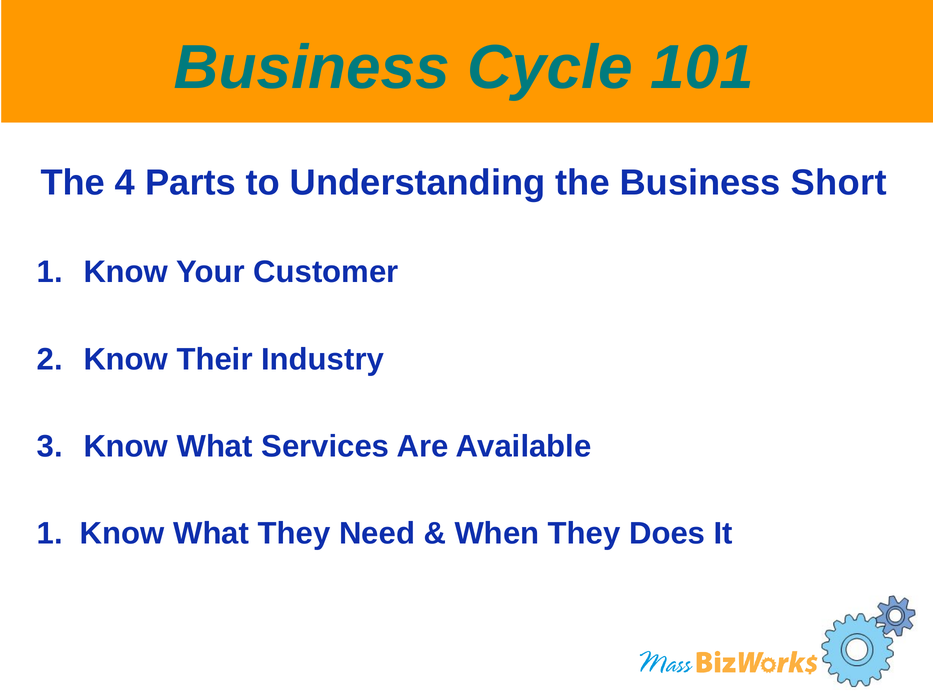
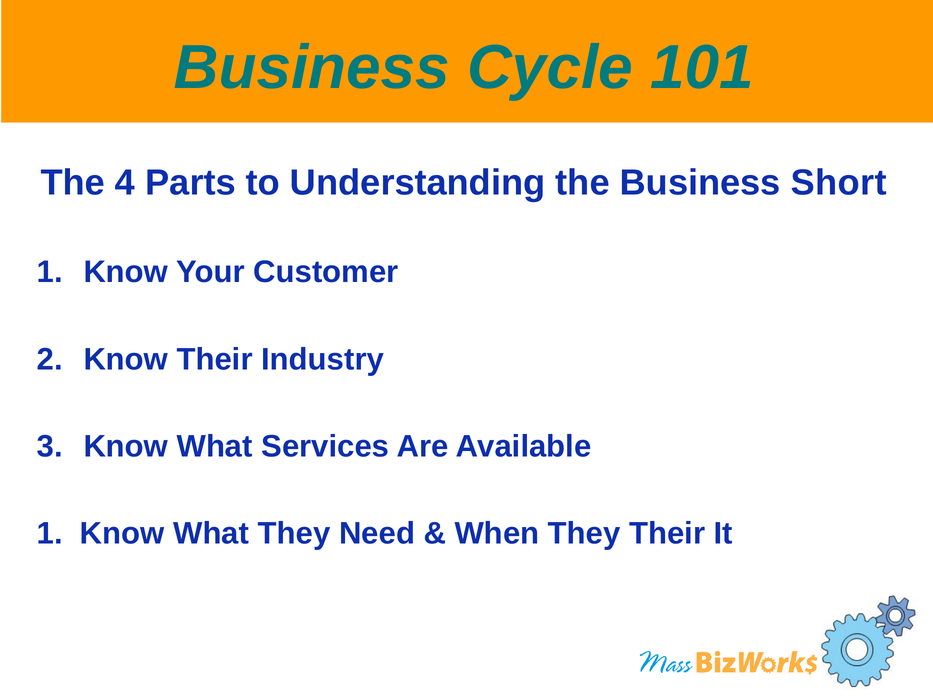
They Does: Does -> Their
